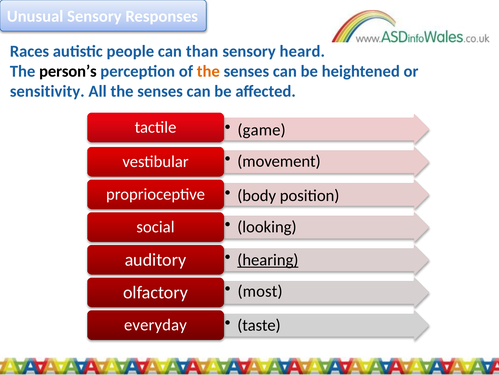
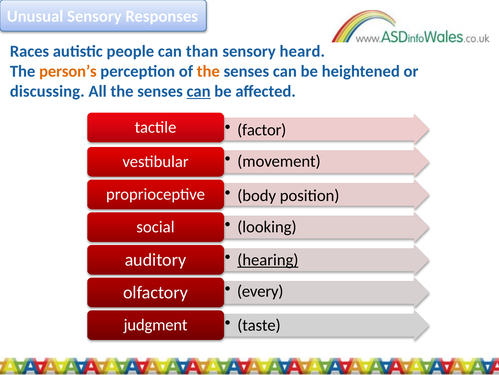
person’s colour: black -> orange
sensitivity: sensitivity -> discussing
can at (199, 91) underline: none -> present
game: game -> factor
most: most -> every
everyday: everyday -> judgment
